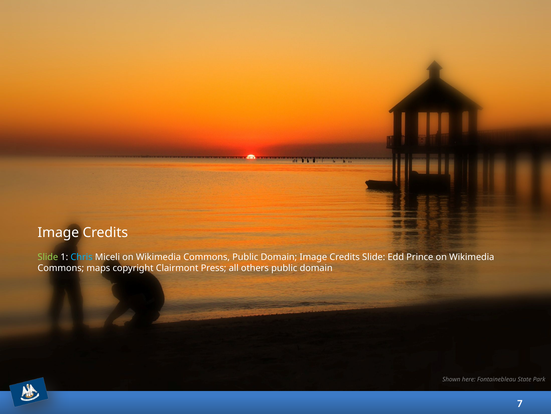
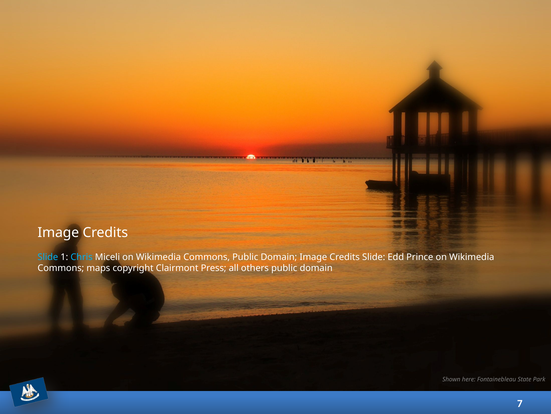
Slide at (48, 257) colour: light green -> light blue
